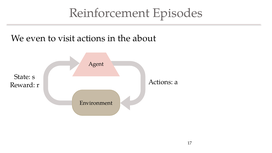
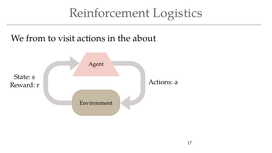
Episodes: Episodes -> Logistics
even: even -> from
